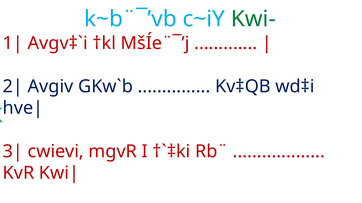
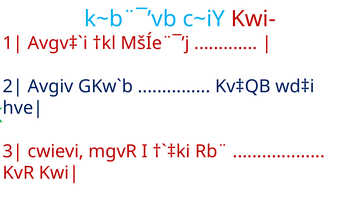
Kwi- colour: green -> red
